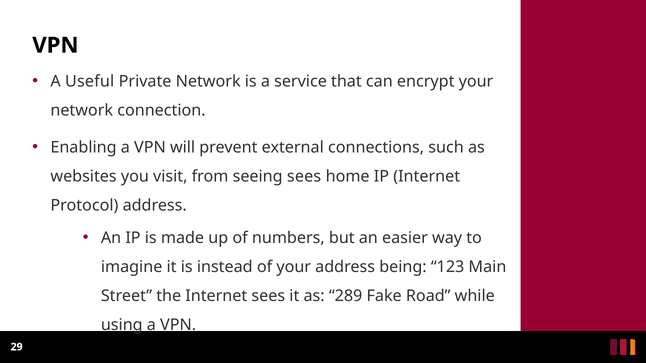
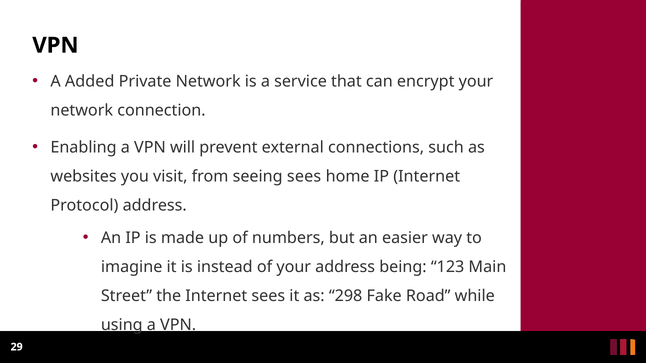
Useful: Useful -> Added
289: 289 -> 298
